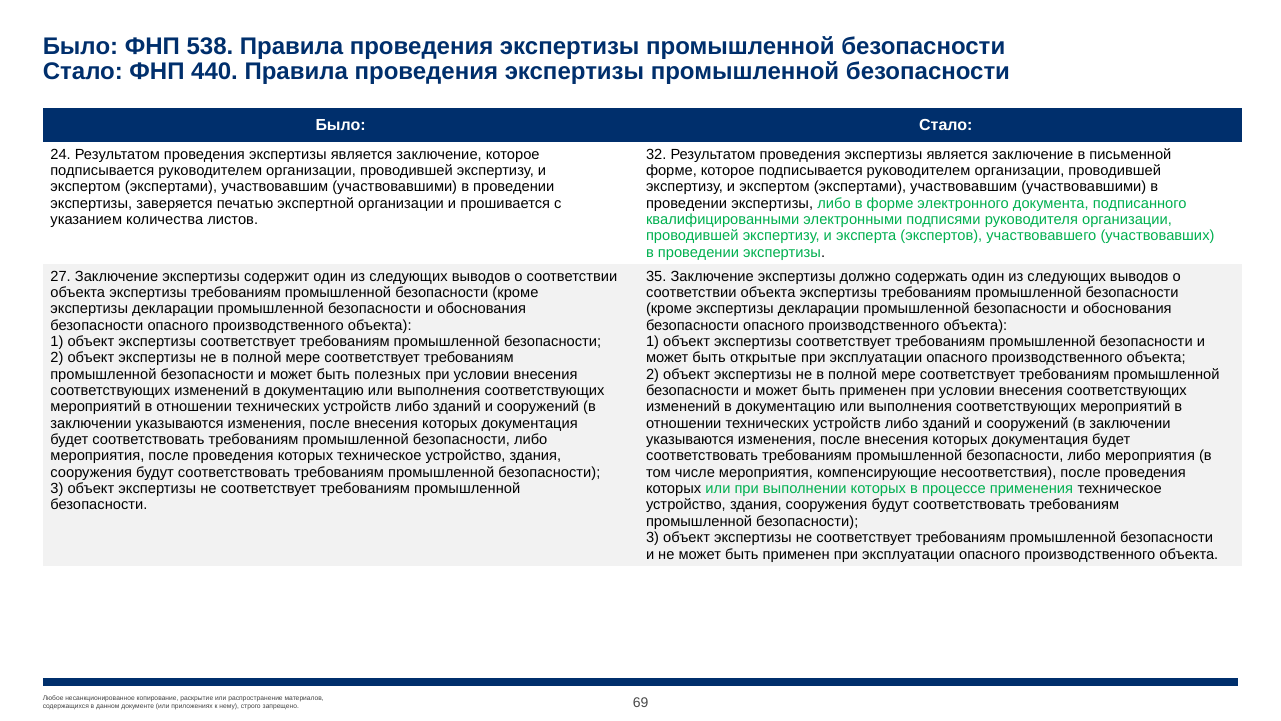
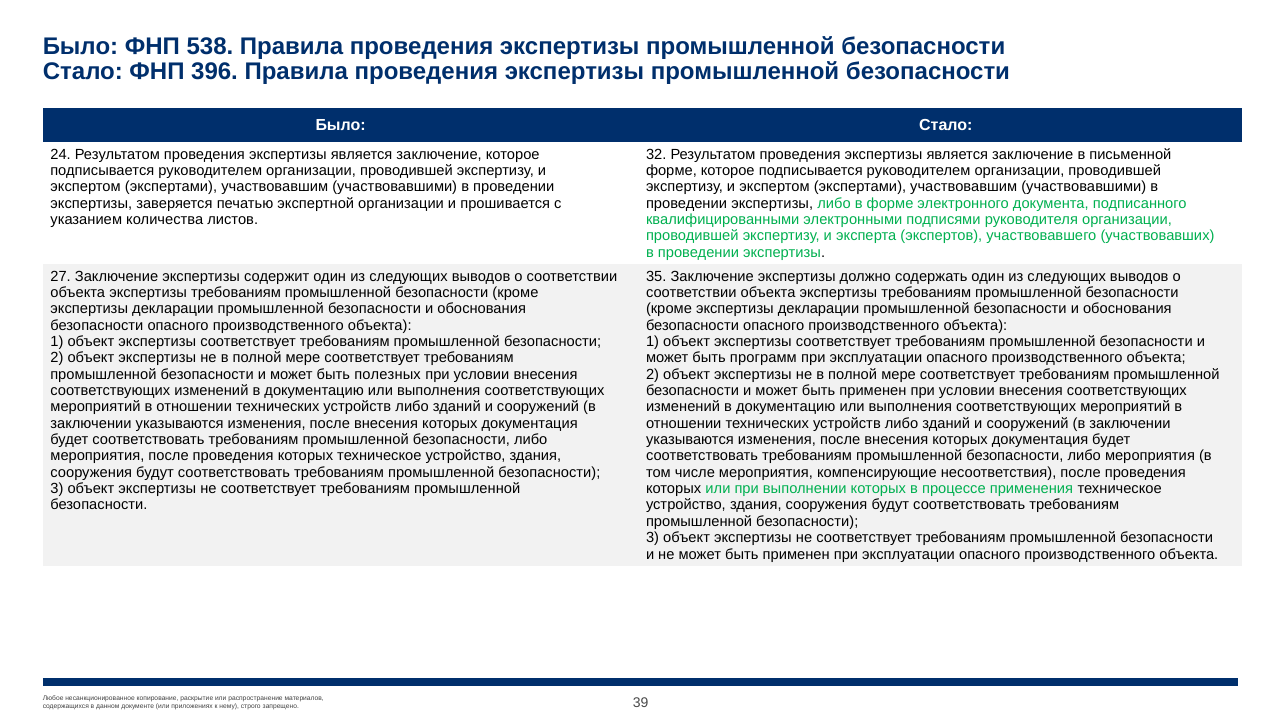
440: 440 -> 396
открытые: открытые -> программ
69: 69 -> 39
